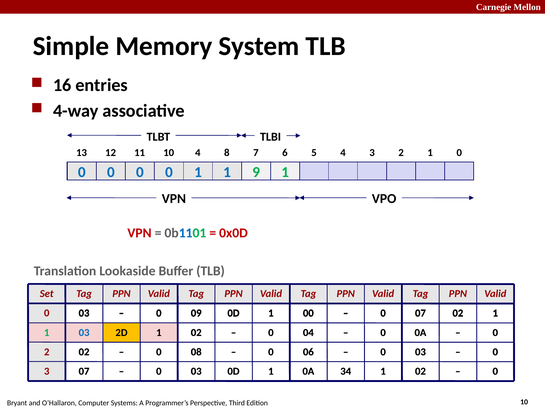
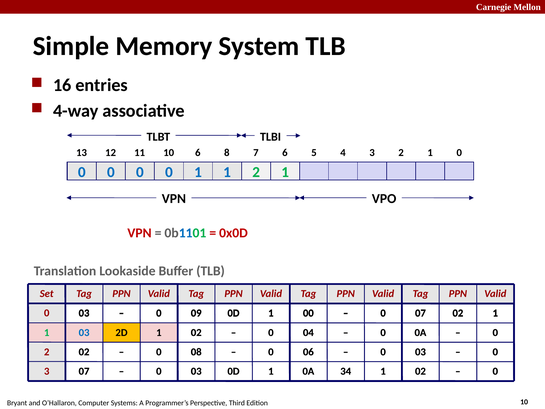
10 4: 4 -> 6
1 9: 9 -> 2
